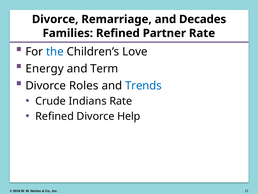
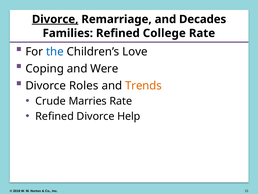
Divorce at (55, 19) underline: none -> present
Partner: Partner -> College
Energy: Energy -> Coping
Term: Term -> Were
Trends colour: blue -> orange
Indians: Indians -> Marries
